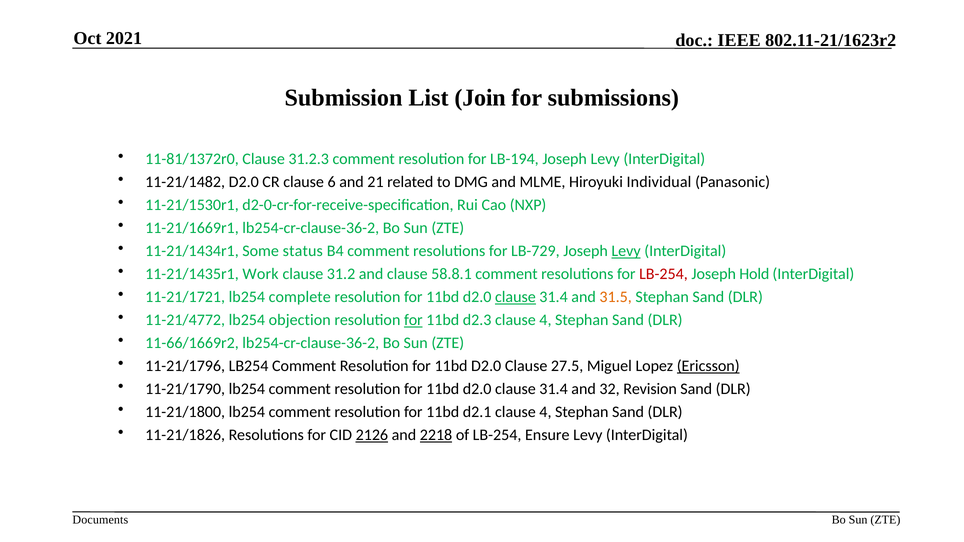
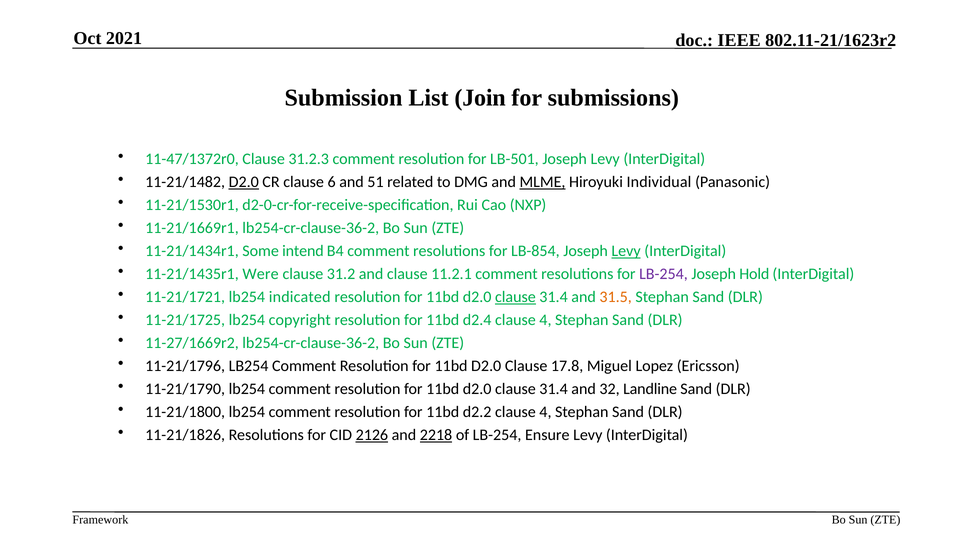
11-81/1372r0: 11-81/1372r0 -> 11-47/1372r0
LB-194: LB-194 -> LB-501
D2.0 at (244, 182) underline: none -> present
21: 21 -> 51
MLME underline: none -> present
status: status -> intend
LB-729: LB-729 -> LB-854
Work: Work -> Were
58.8.1: 58.8.1 -> 11.2.1
LB-254 at (663, 274) colour: red -> purple
complete: complete -> indicated
11-21/4772: 11-21/4772 -> 11-21/1725
objection: objection -> copyright
for at (413, 320) underline: present -> none
d2.3: d2.3 -> d2.4
11-66/1669r2: 11-66/1669r2 -> 11-27/1669r2
27.5: 27.5 -> 17.8
Ericsson underline: present -> none
Revision: Revision -> Landline
d2.1: d2.1 -> d2.2
Documents: Documents -> Framework
